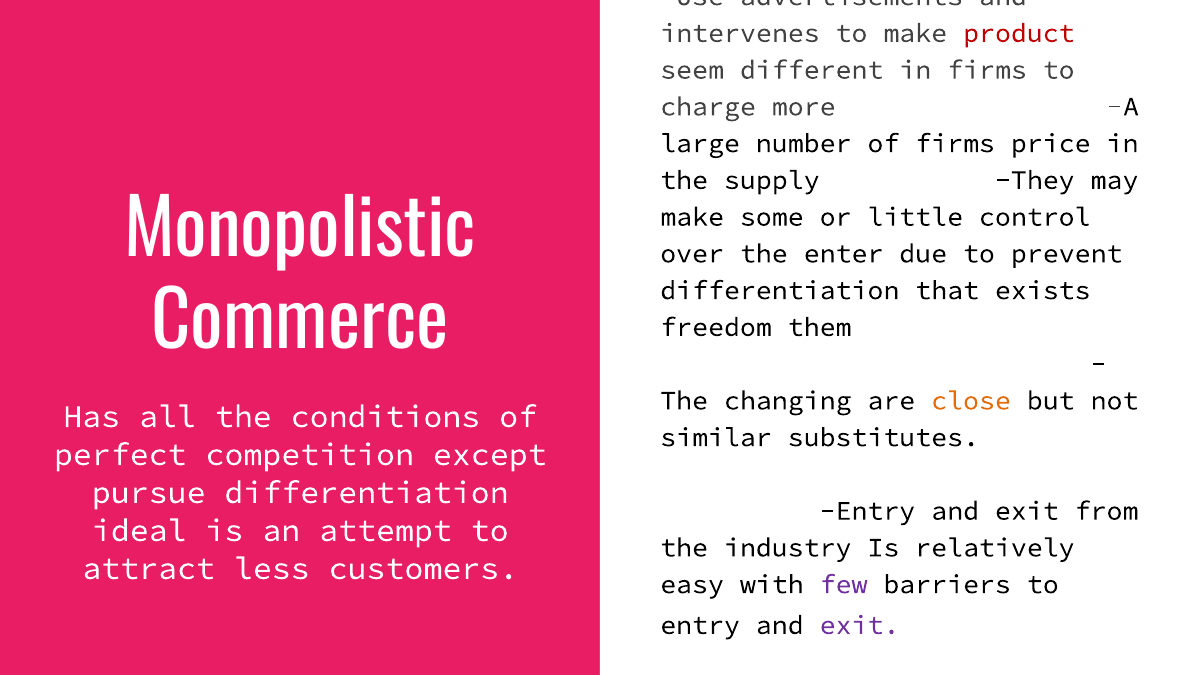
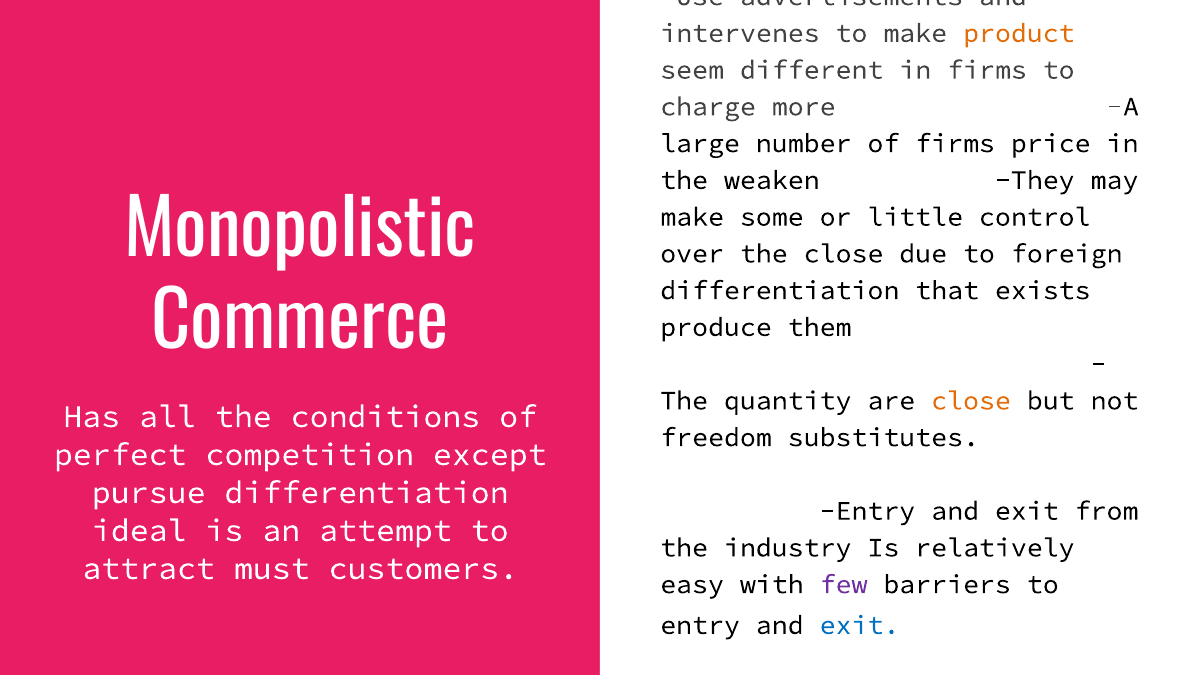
product colour: red -> orange
supply: supply -> weaken
the enter: enter -> close
prevent: prevent -> foreign
freedom: freedom -> produce
changing: changing -> quantity
similar: similar -> freedom
less: less -> must
exit at (860, 625) colour: purple -> blue
